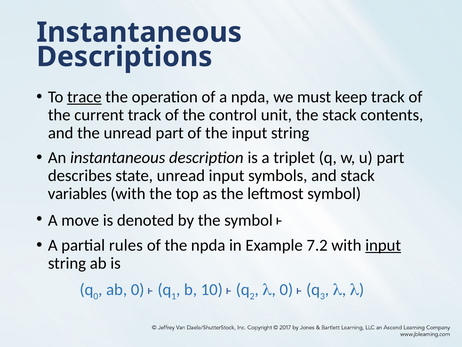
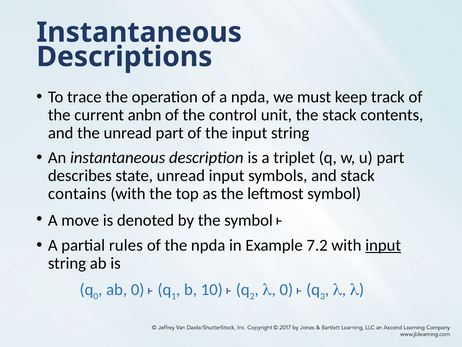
trace underline: present -> none
current track: track -> anbn
variables: variables -> contains
